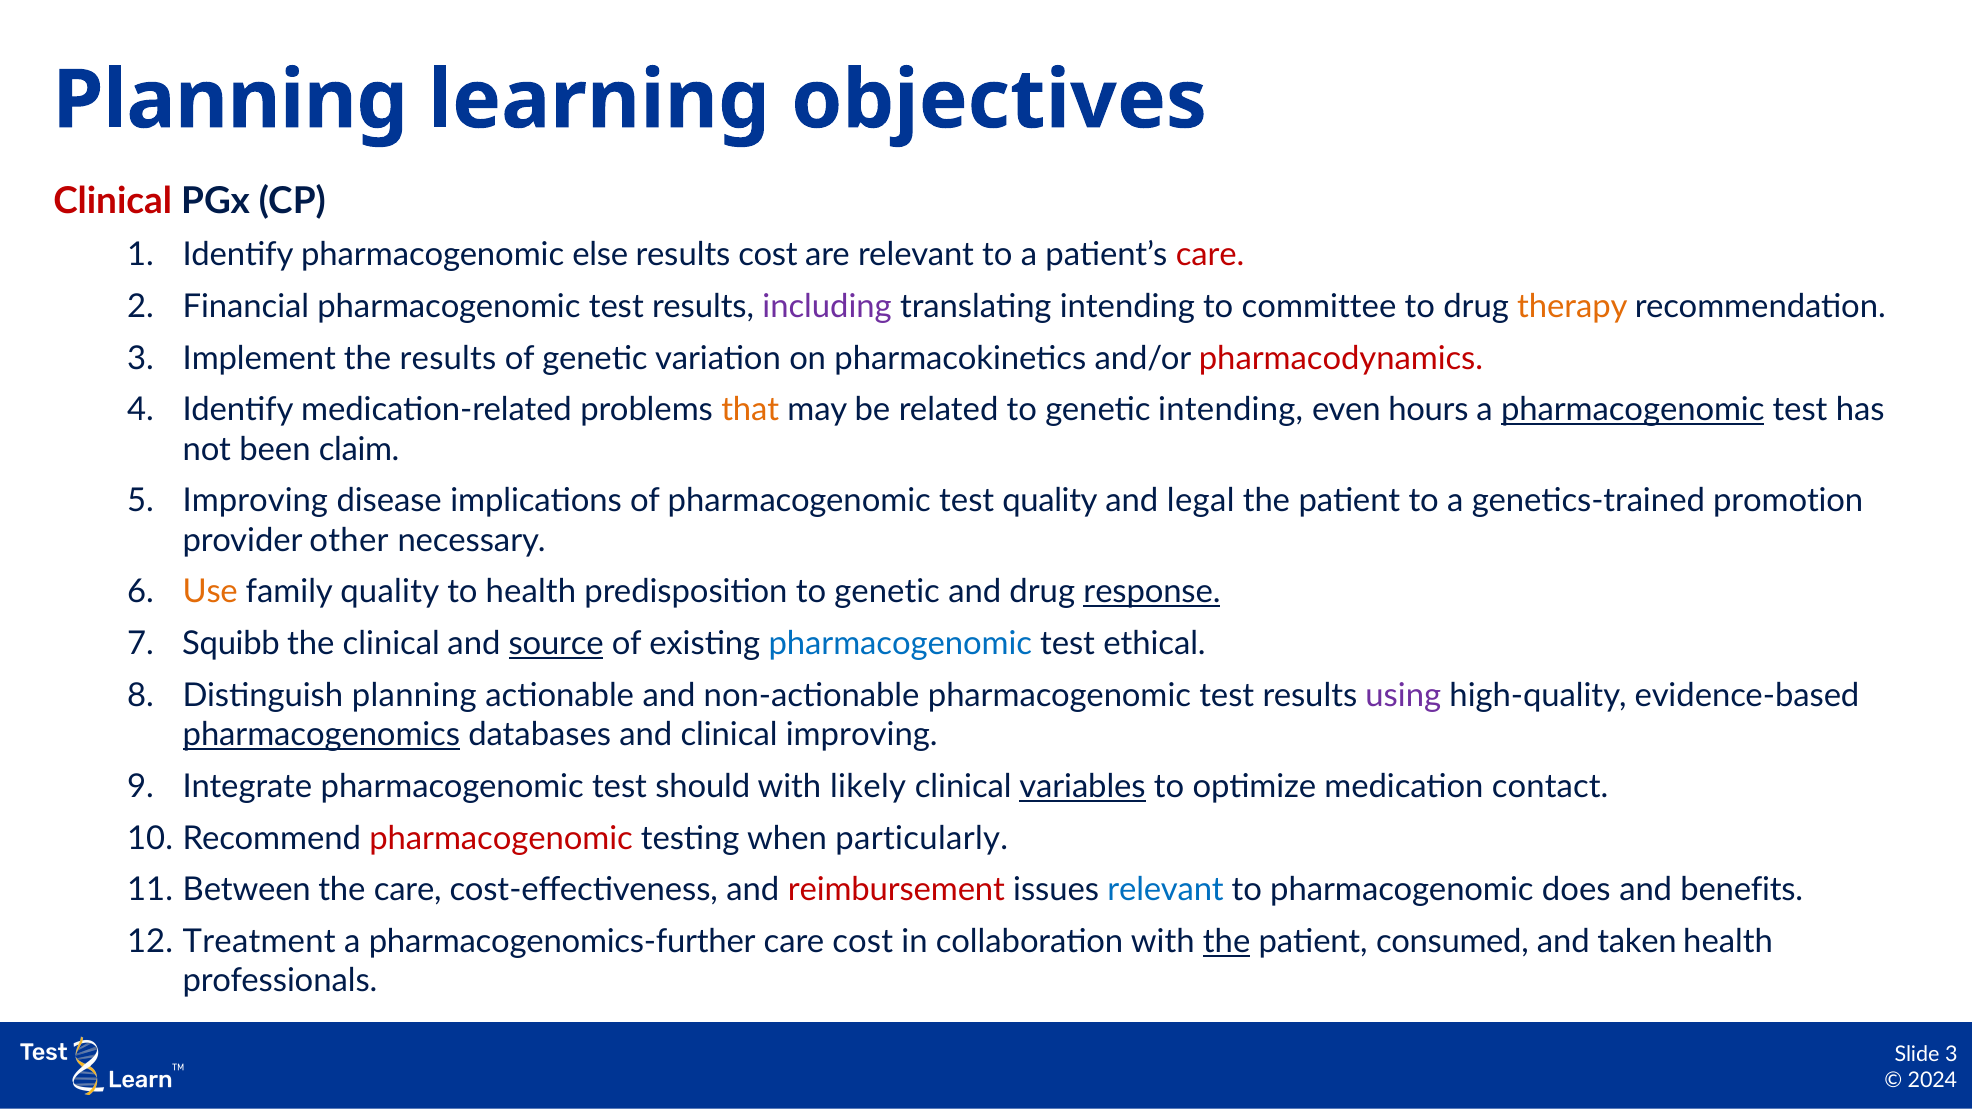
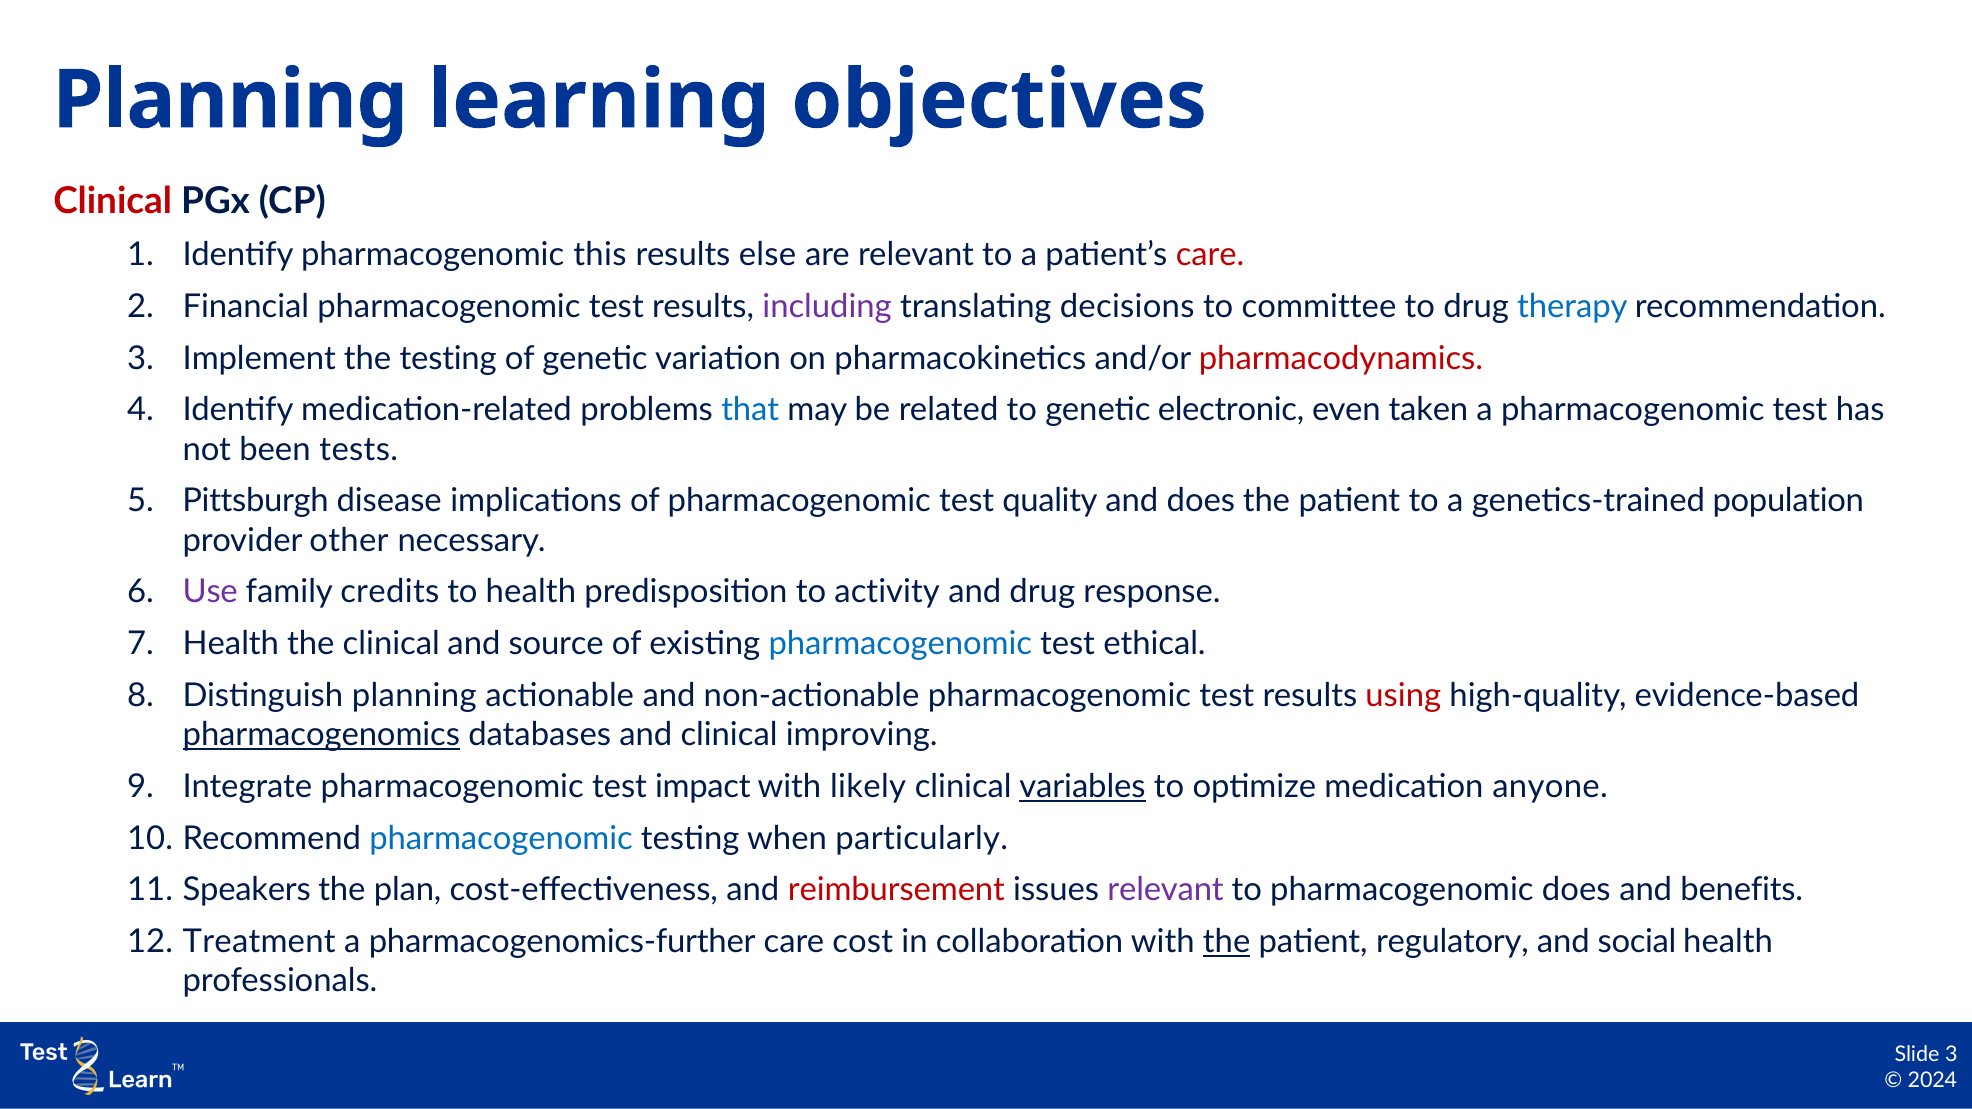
else: else -> this
results cost: cost -> else
translating intending: intending -> decisions
therapy colour: orange -> blue
the results: results -> testing
that colour: orange -> blue
genetic intending: intending -> electronic
hours: hours -> taken
pharmacogenomic at (1633, 410) underline: present -> none
claim: claim -> tests
Improving at (255, 501): Improving -> Pittsburgh
and legal: legal -> does
promotion: promotion -> population
Use colour: orange -> purple
family quality: quality -> credits
predisposition to genetic: genetic -> activity
response underline: present -> none
Squibb at (231, 644): Squibb -> Health
source underline: present -> none
using colour: purple -> red
should: should -> impact
contact: contact -> anyone
pharmacogenomic at (501, 838) colour: red -> blue
Between: Between -> Speakers
the care: care -> plan
relevant at (1166, 890) colour: blue -> purple
consumed: consumed -> regulatory
taken: taken -> social
